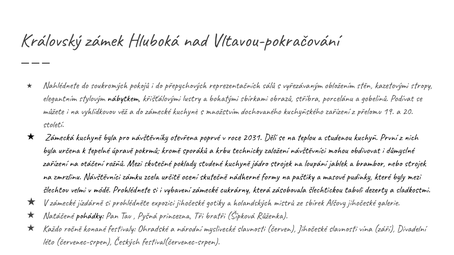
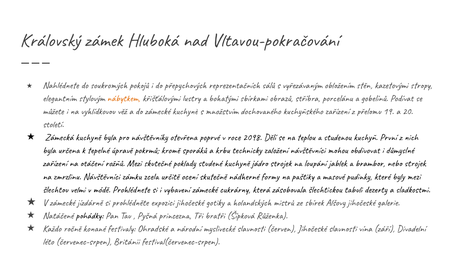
nábytkem colour: black -> orange
2031: 2031 -> 2098
Českých: Českých -> Británii
